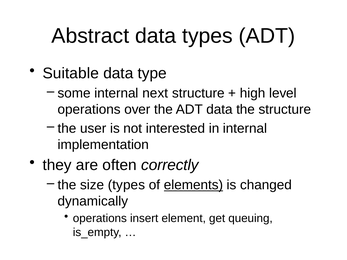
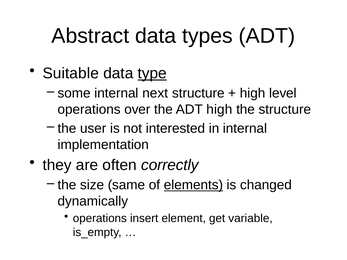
type underline: none -> present
ADT data: data -> high
size types: types -> same
queuing: queuing -> variable
